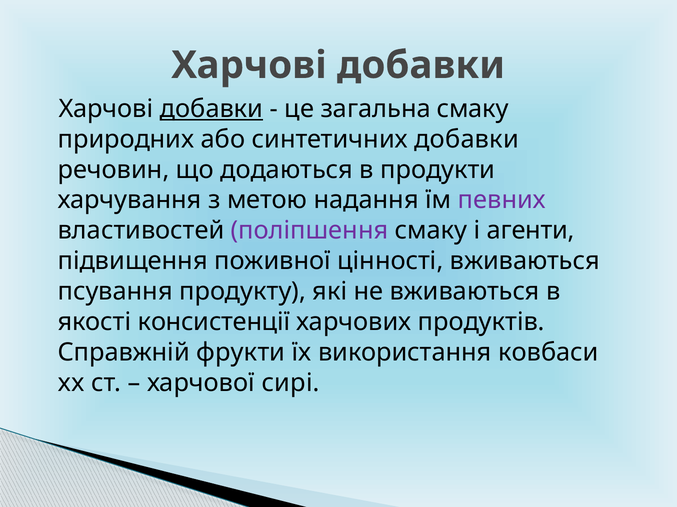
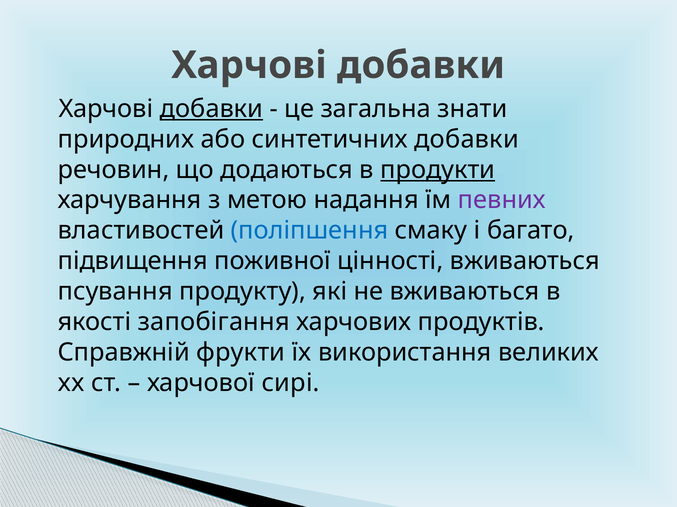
загальна смаку: смаку -> знати
продукти underline: none -> present
поліпшення colour: purple -> blue
агенти: агенти -> багато
консистенції: консистенції -> запобігання
ковбаси: ковбаси -> великих
